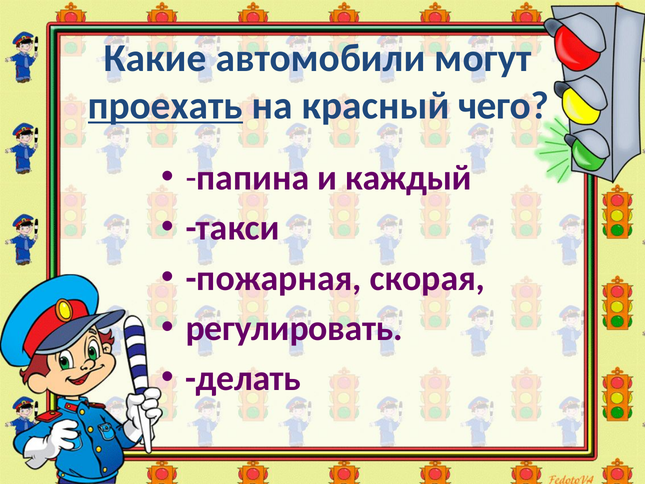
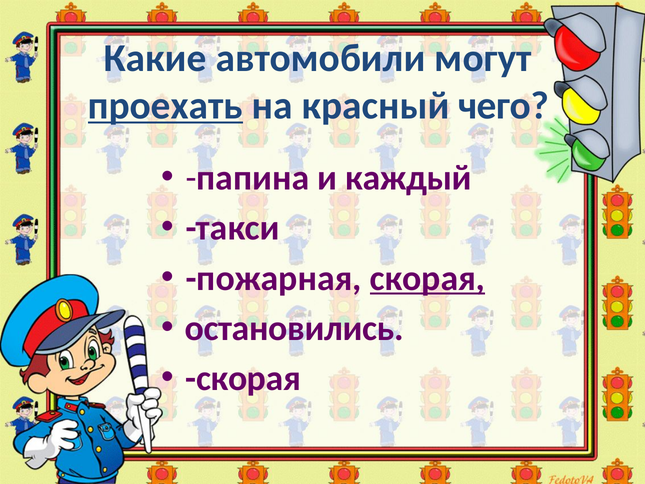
скорая at (427, 278) underline: none -> present
регулировать: регулировать -> остановились
делать at (243, 378): делать -> скорая
